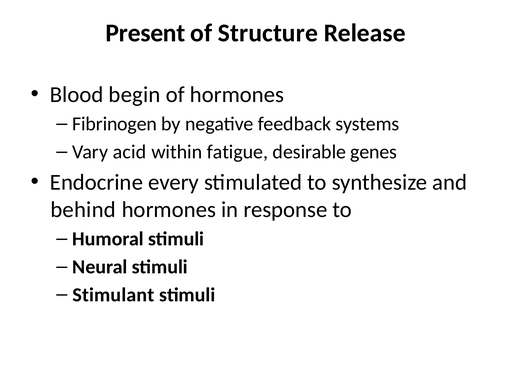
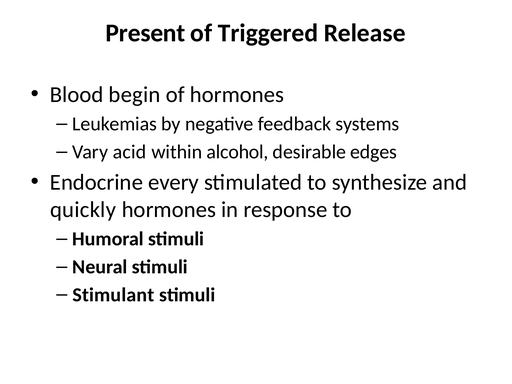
Structure: Structure -> Triggered
Fibrinogen: Fibrinogen -> Leukemias
fatigue: fatigue -> alcohol
genes: genes -> edges
behind: behind -> quickly
